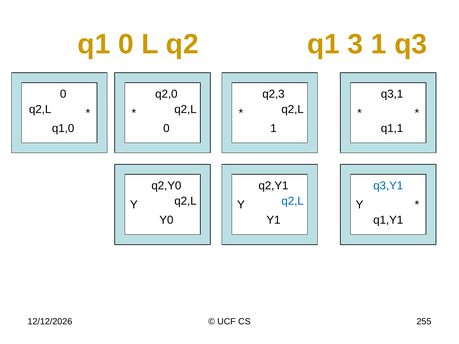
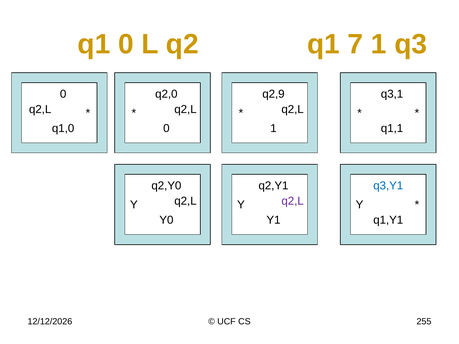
3: 3 -> 7
q2,3: q2,3 -> q2,9
q2,L at (293, 201) colour: blue -> purple
